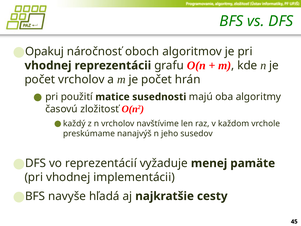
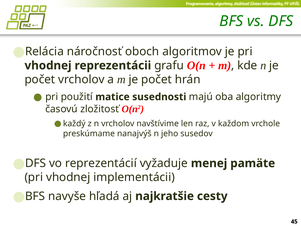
Opakuj: Opakuj -> Relácia
